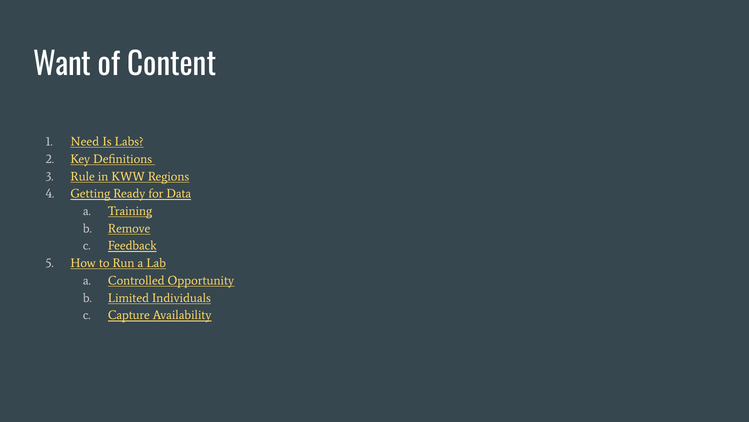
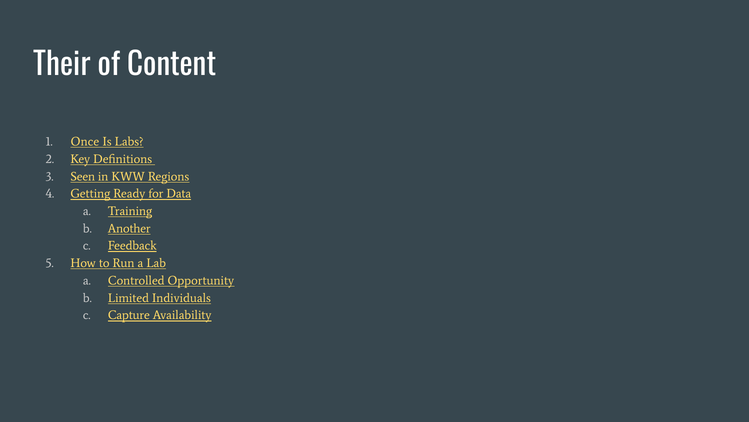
Want: Want -> Their
Need: Need -> Once
Rule: Rule -> Seen
Remove: Remove -> Another
